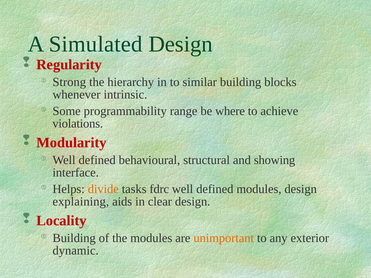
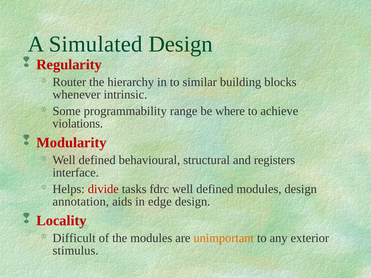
Strong: Strong -> Router
showing: showing -> registers
divide colour: orange -> red
explaining: explaining -> annotation
clear: clear -> edge
Building at (74, 238): Building -> Difficult
dynamic: dynamic -> stimulus
